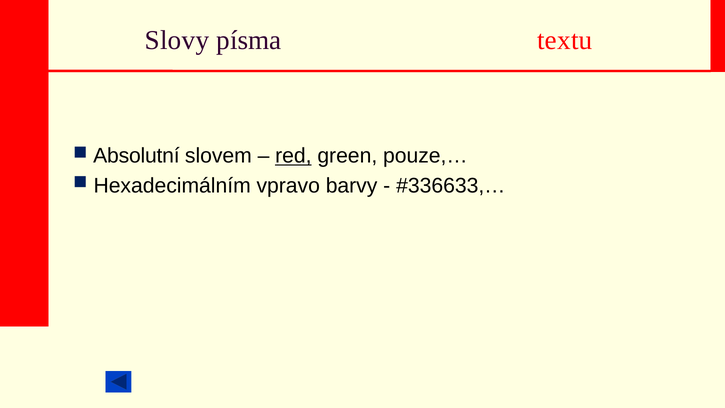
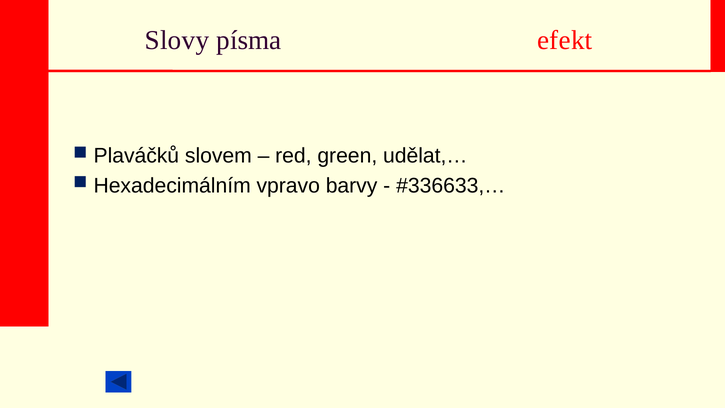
textu: textu -> efekt
Absolutní: Absolutní -> Plaváčků
red underline: present -> none
pouze,…: pouze,… -> udělat,…
